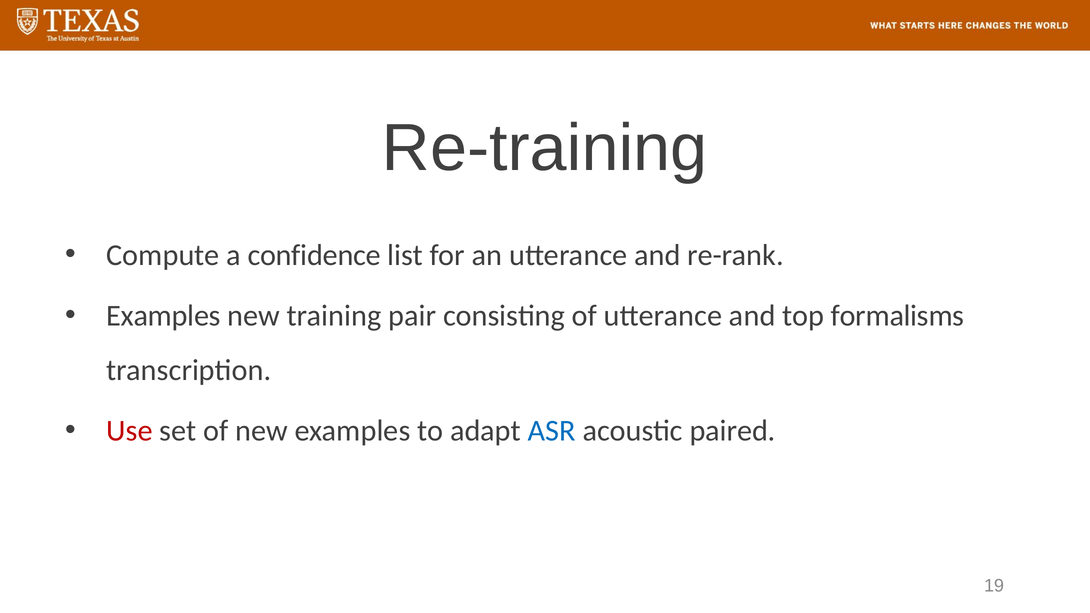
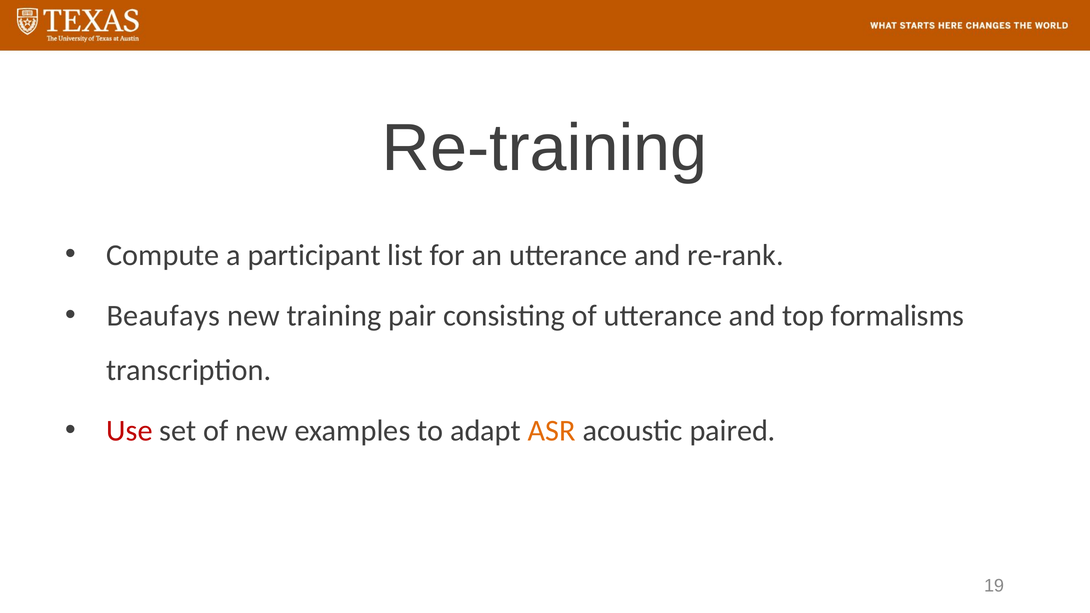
confidence: confidence -> participant
Examples at (164, 316): Examples -> Beaufays
ASR colour: blue -> orange
